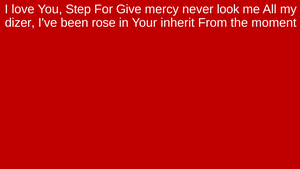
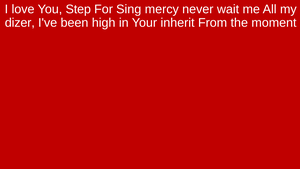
Give: Give -> Sing
look: look -> wait
rose: rose -> high
